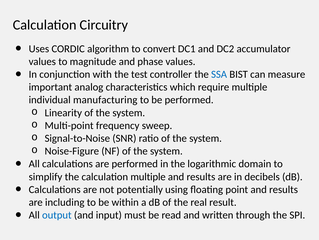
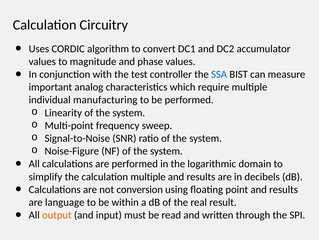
potentially: potentially -> conversion
including: including -> language
output colour: blue -> orange
